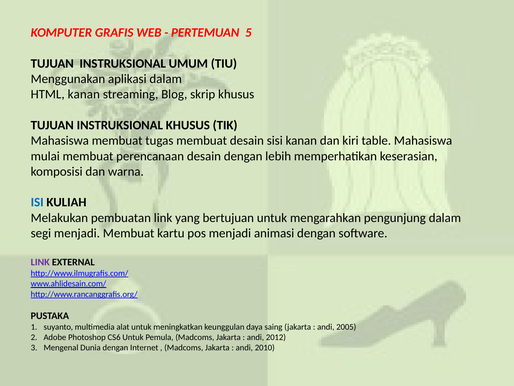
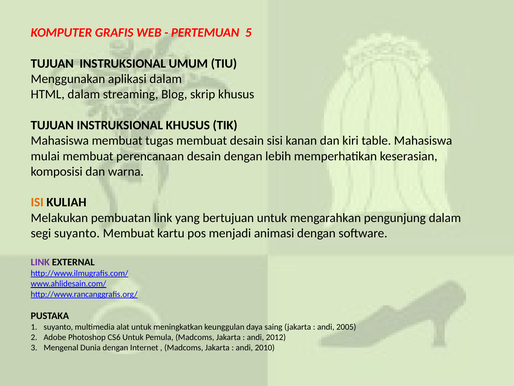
HTML kanan: kanan -> dalam
ISI colour: blue -> orange
segi menjadi: menjadi -> suyanto
